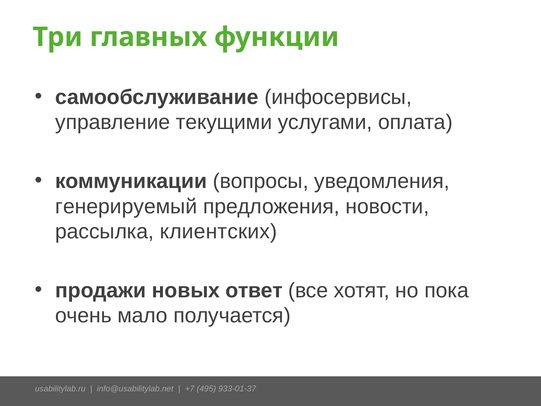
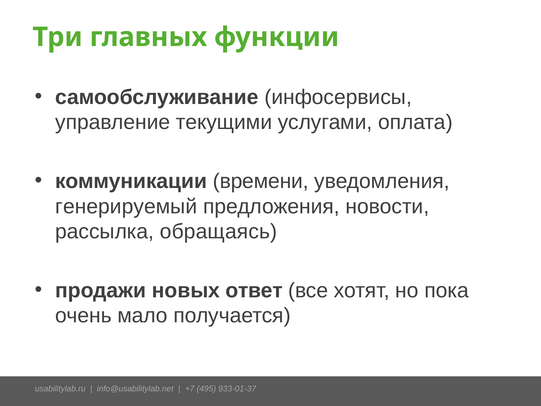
вопросы: вопросы -> времени
клиентских: клиентских -> обращаясь
